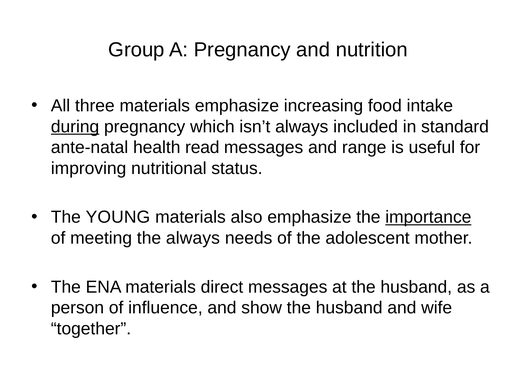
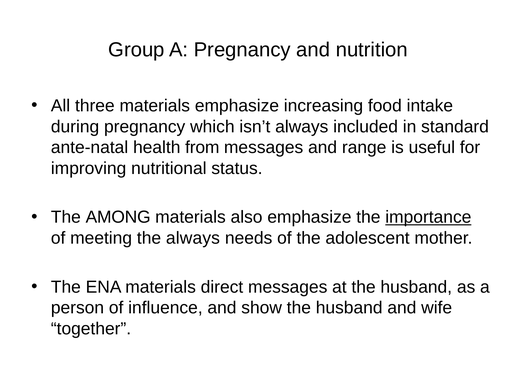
during underline: present -> none
read: read -> from
YOUNG: YOUNG -> AMONG
